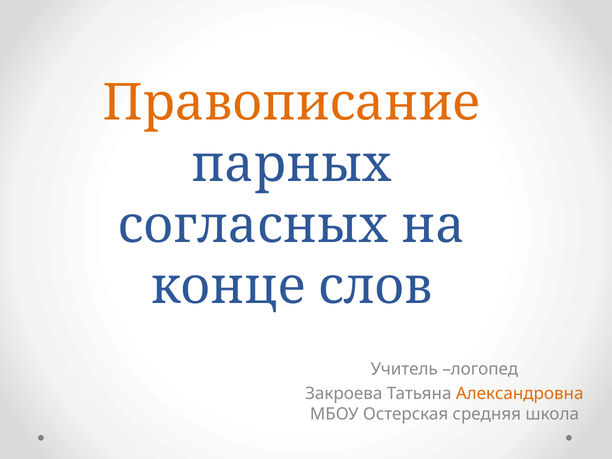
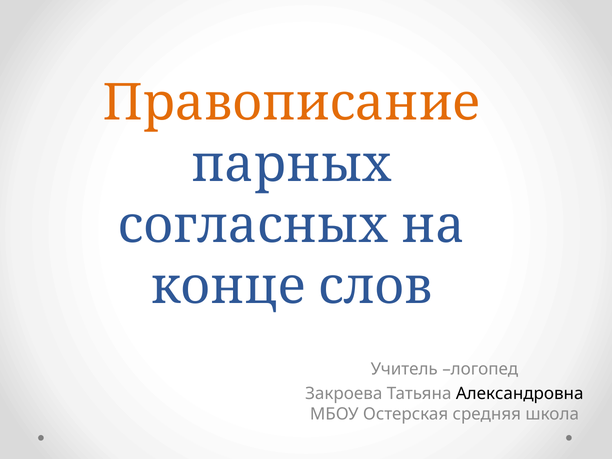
Александровна colour: orange -> black
